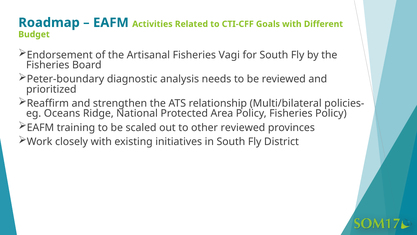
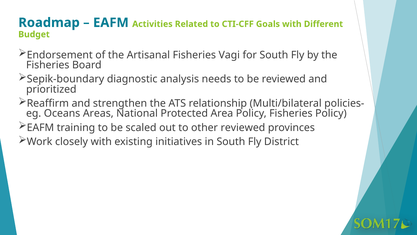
Peter-boundary: Peter-boundary -> Sepik-boundary
Ridge: Ridge -> Areas
